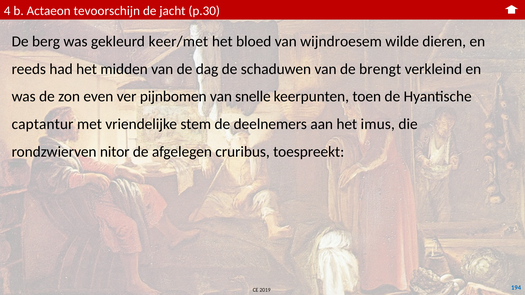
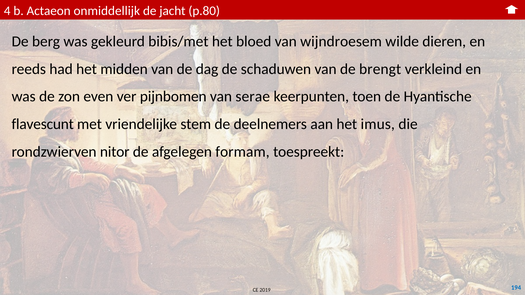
tevoorschijn: tevoorschijn -> onmiddellijk
p.30: p.30 -> p.80
keer/met: keer/met -> bibis/met
snelle: snelle -> serae
captantur: captantur -> flavescunt
cruribus: cruribus -> formam
